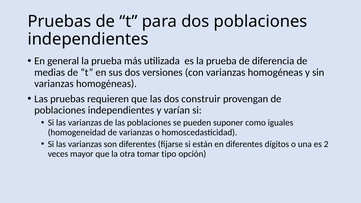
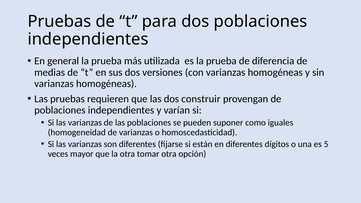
2: 2 -> 5
tomar tipo: tipo -> otra
